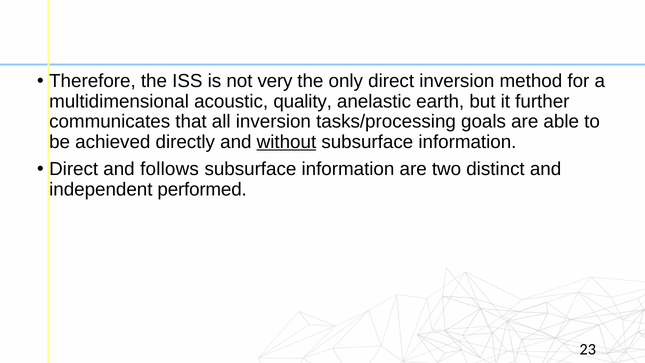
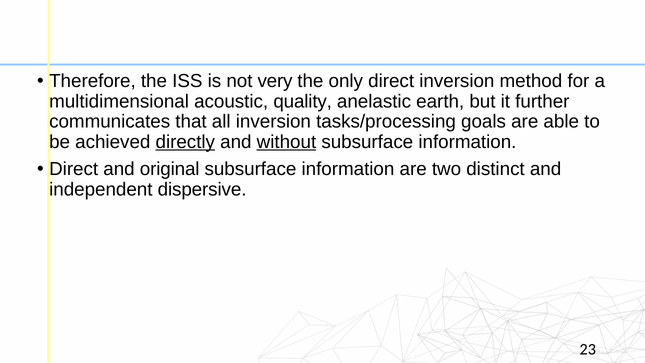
directly underline: none -> present
follows: follows -> original
performed: performed -> dispersive
